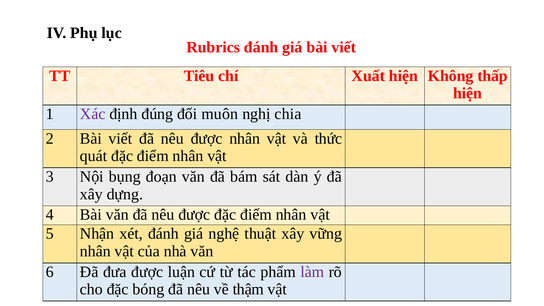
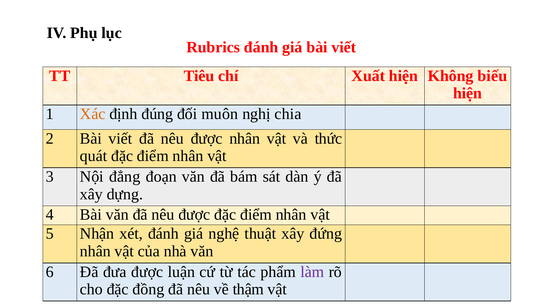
thấp: thấp -> biếu
Xác colour: purple -> orange
bụng: bụng -> đẳng
vững: vững -> đứng
bóng: bóng -> đồng
